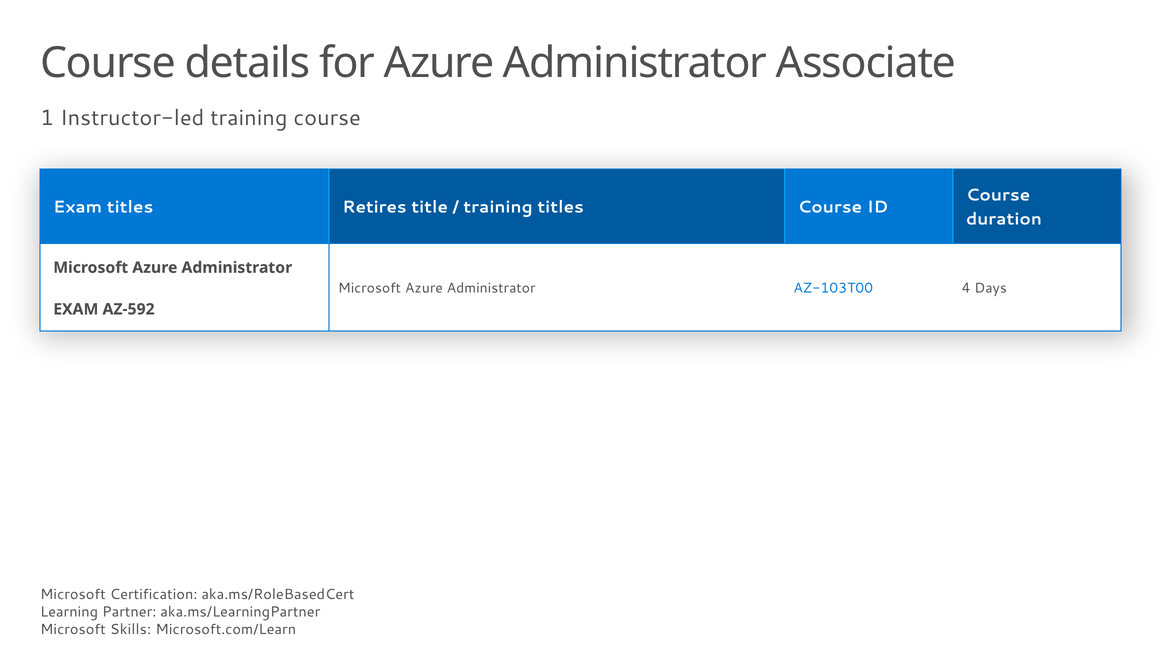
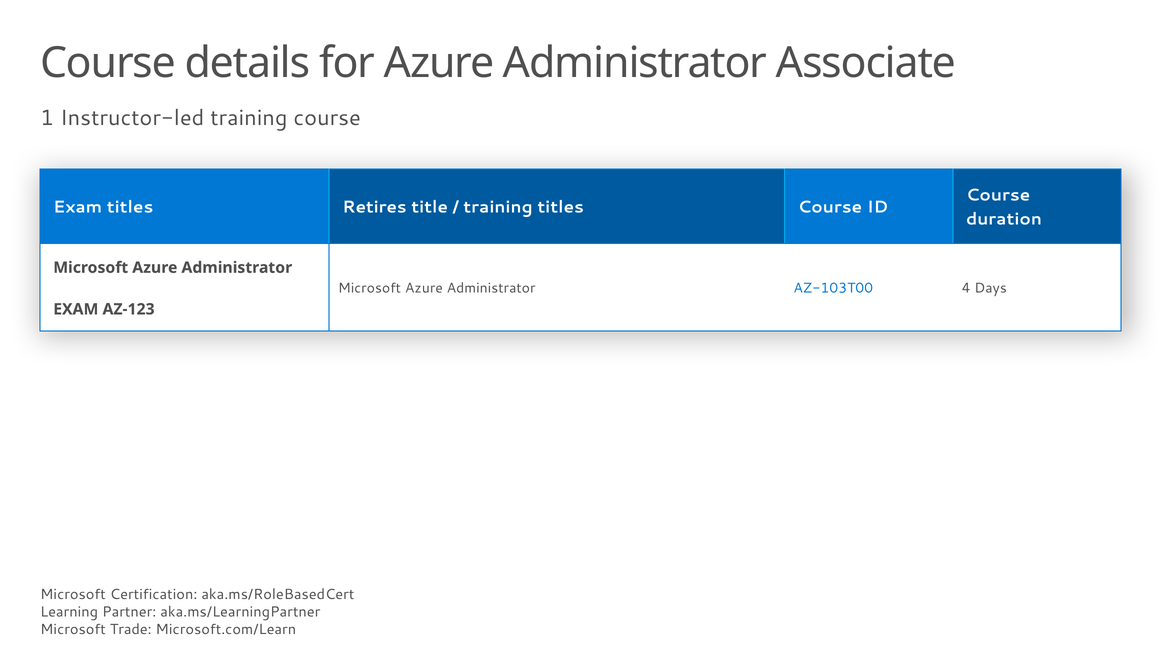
AZ-592: AZ-592 -> AZ-123
Skills: Skills -> Trade
